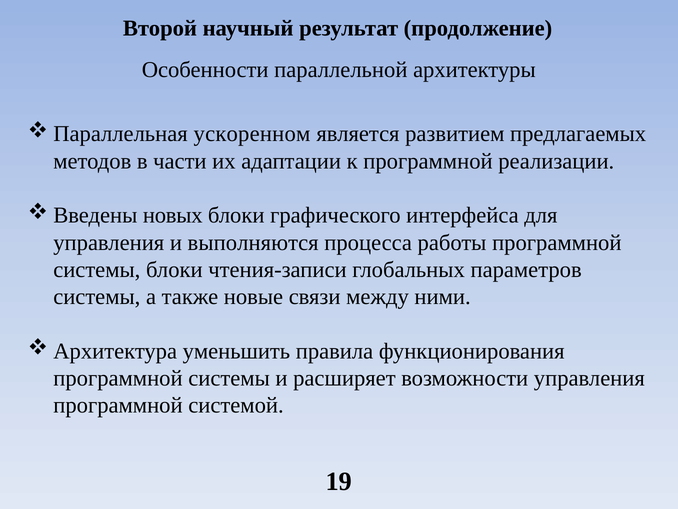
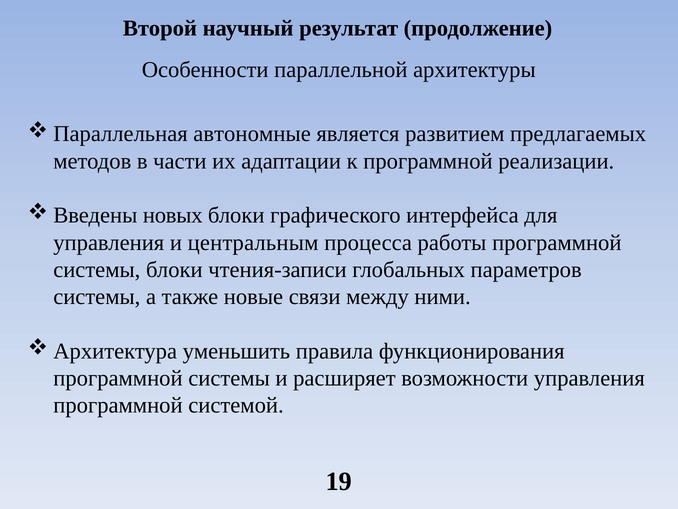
ускоренном: ускоренном -> автономные
выполняются: выполняются -> центральным
